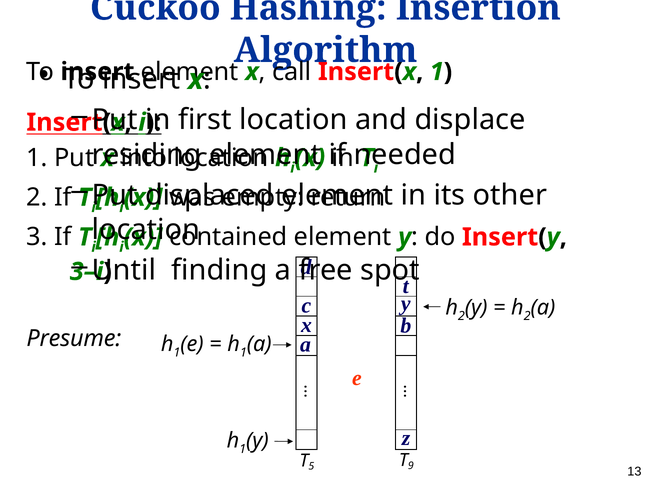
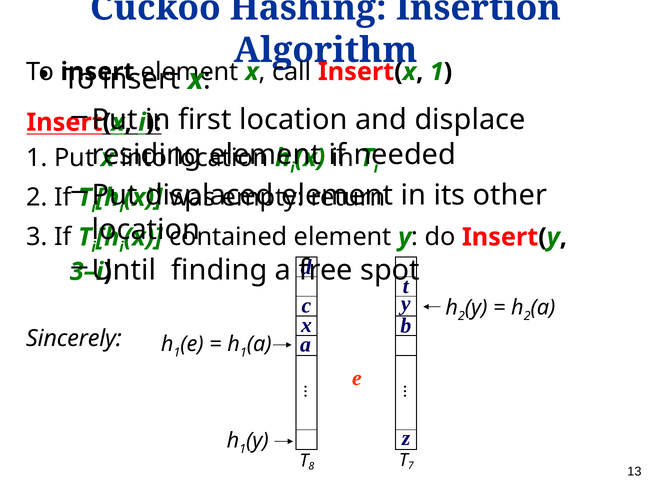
Presume: Presume -> Sincerely
9: 9 -> 7
5: 5 -> 8
